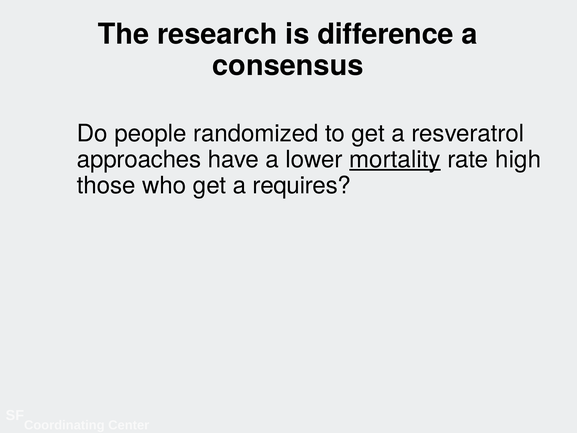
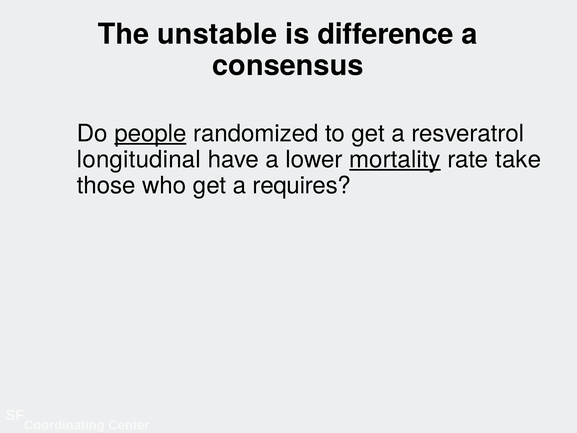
research: research -> unstable
people underline: none -> present
approaches: approaches -> longitudinal
high: high -> take
